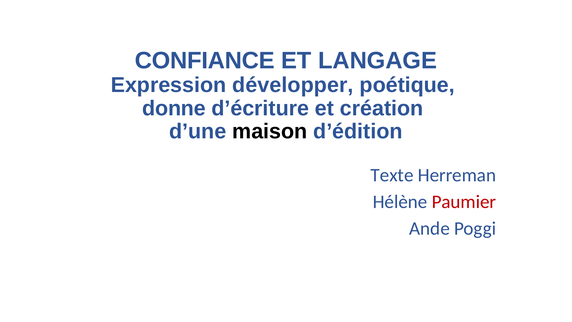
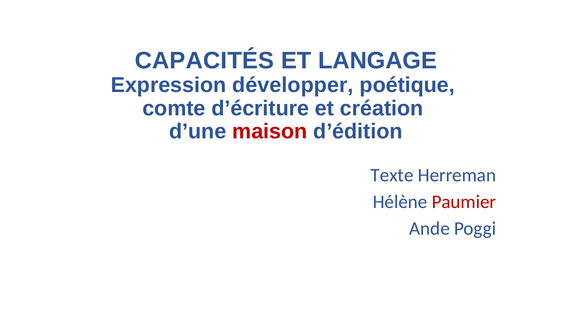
CONFIANCE: CONFIANCE -> CAPACITÉS
donne: donne -> comte
maison colour: black -> red
